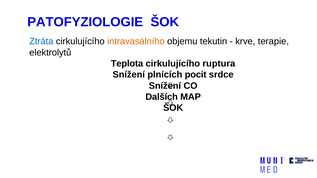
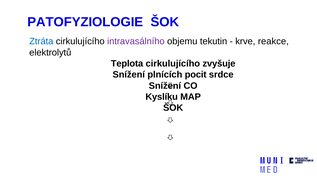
intravasálního colour: orange -> purple
terapie: terapie -> reakce
ruptura: ruptura -> zvyšuje
Dalších: Dalších -> Kyslíku
